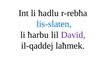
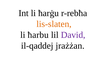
ħadlu: ħadlu -> ħarġu
lis-slaten colour: blue -> orange
laħmek: laħmek -> jrażżan
